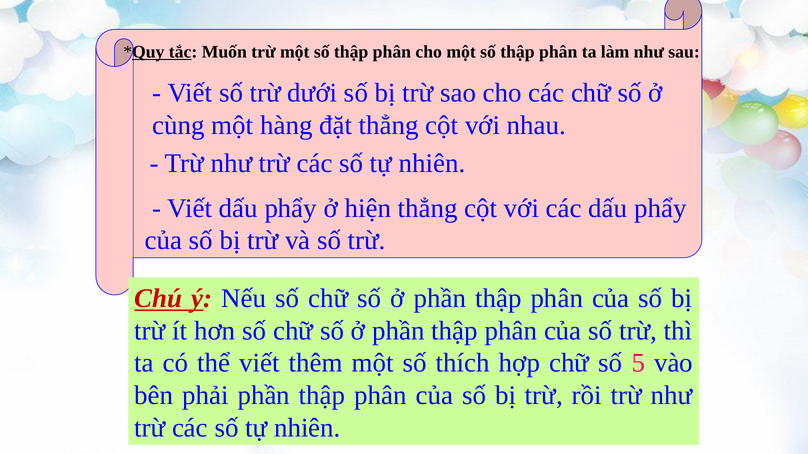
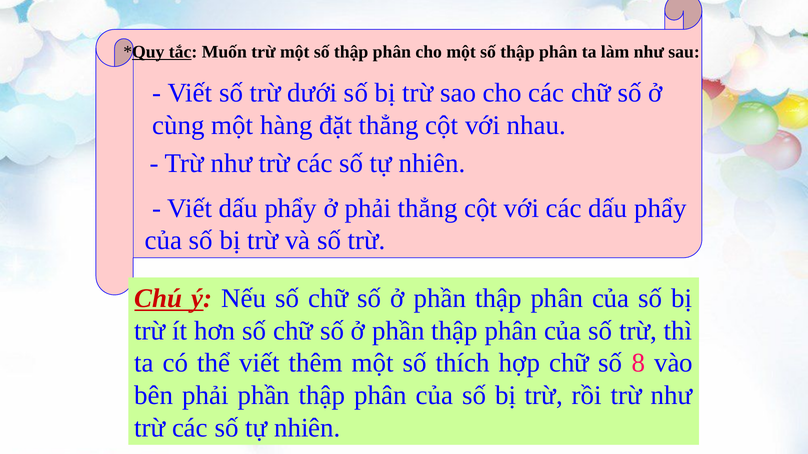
ở hiện: hiện -> phải
5: 5 -> 8
